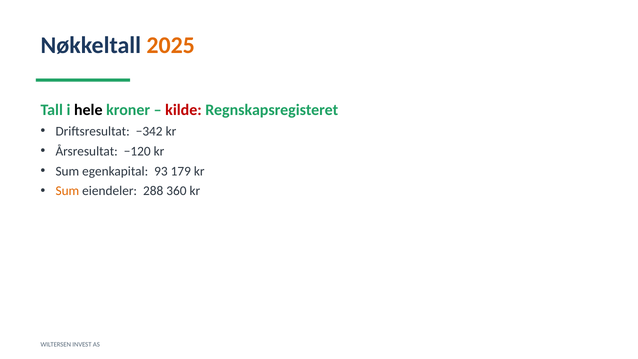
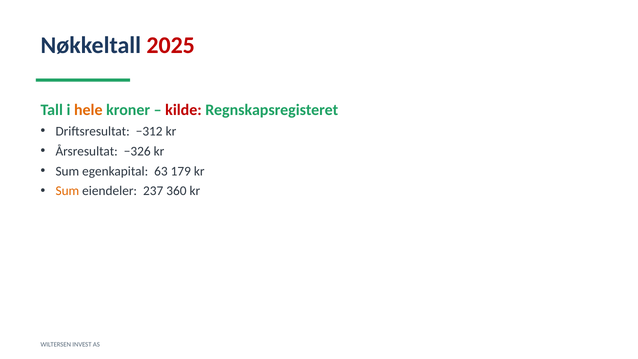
2025 colour: orange -> red
hele colour: black -> orange
−342: −342 -> −312
−120: −120 -> −326
93: 93 -> 63
288: 288 -> 237
